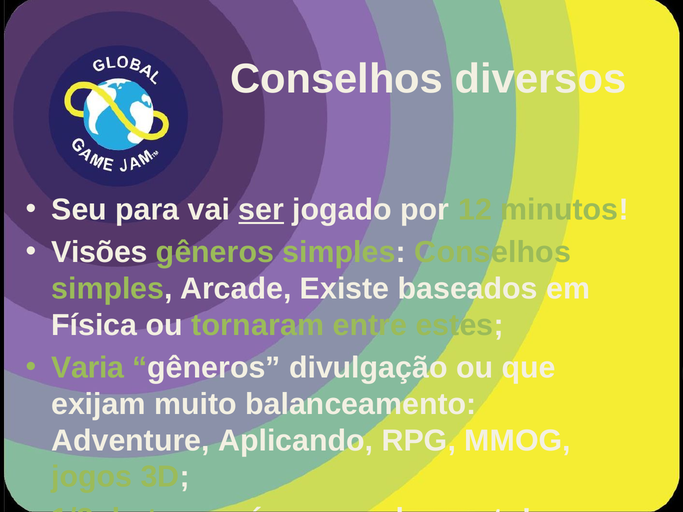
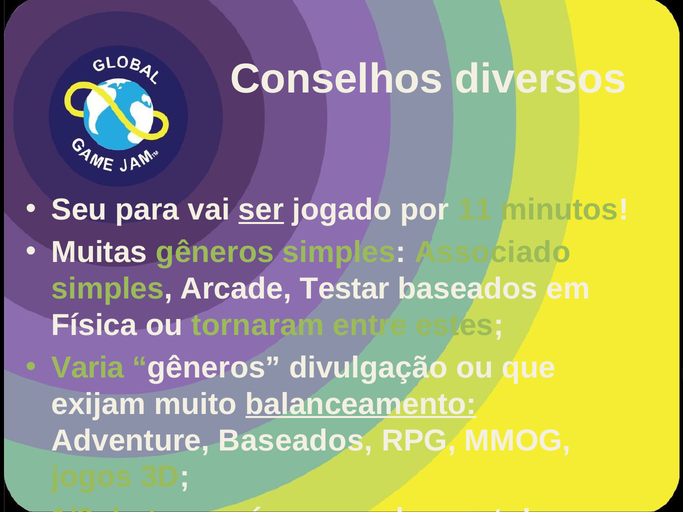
12: 12 -> 11
Visões: Visões -> Muitas
simples Conselhos: Conselhos -> Associado
Existe: Existe -> Testar
balanceamento underline: none -> present
Adventure Aplicando: Aplicando -> Baseados
